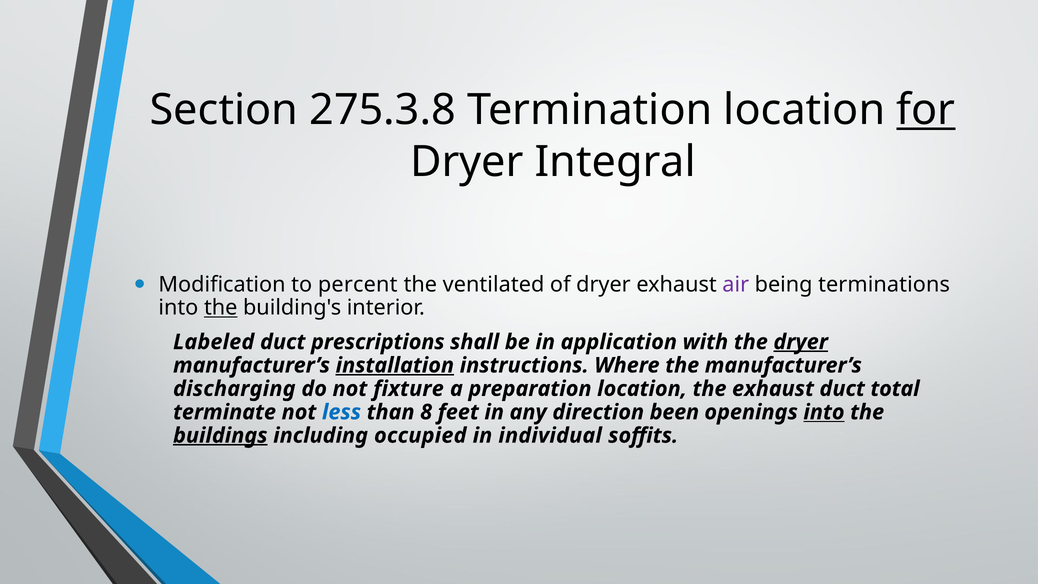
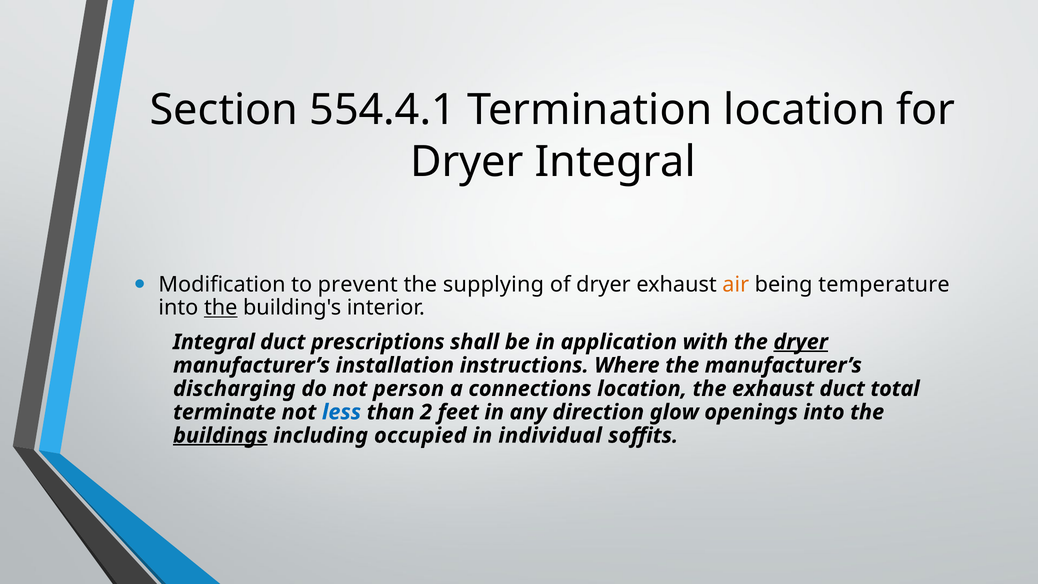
275.3.8: 275.3.8 -> 554.4.1
for underline: present -> none
percent: percent -> prevent
ventilated: ventilated -> supplying
air colour: purple -> orange
terminations: terminations -> temperature
Labeled at (214, 342): Labeled -> Integral
installation underline: present -> none
fixture: fixture -> person
preparation: preparation -> connections
8: 8 -> 2
been: been -> glow
into at (824, 412) underline: present -> none
